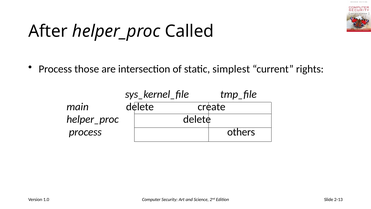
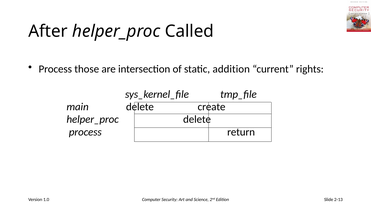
simplest: simplest -> addition
others: others -> return
